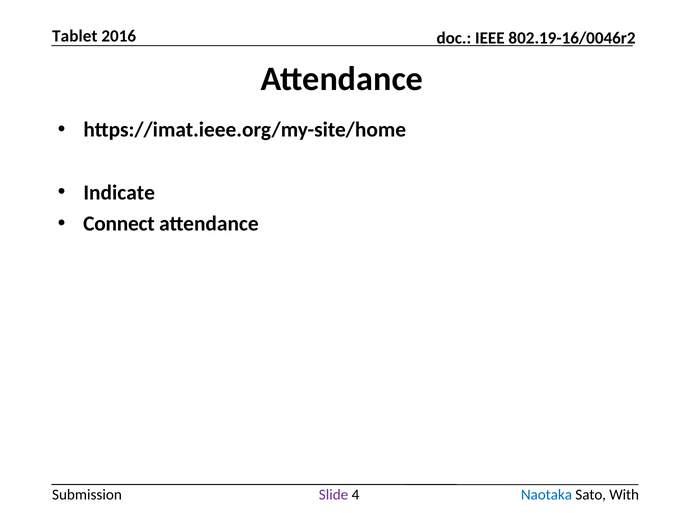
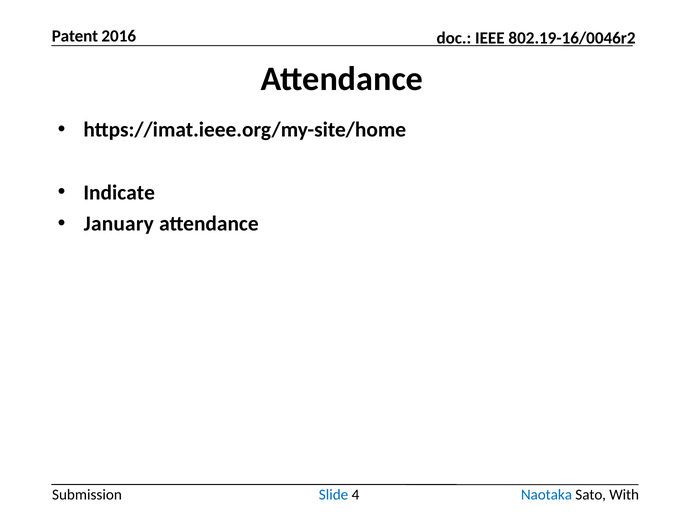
Tablet: Tablet -> Patent
Connect: Connect -> January
Slide colour: purple -> blue
